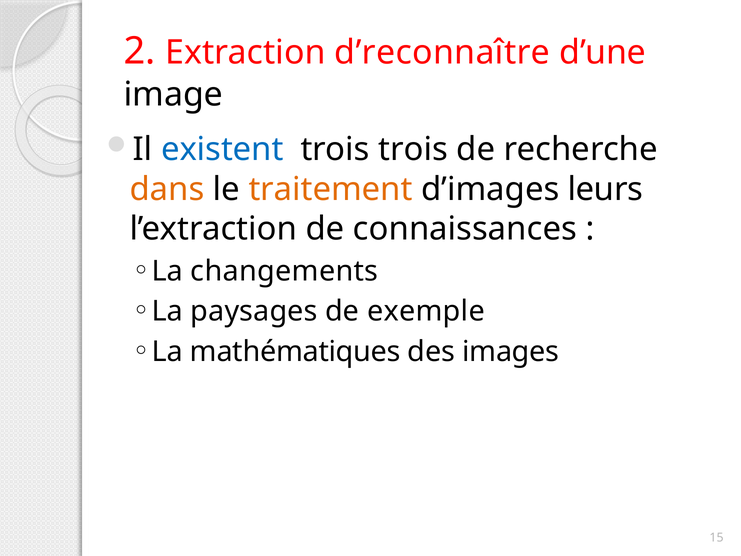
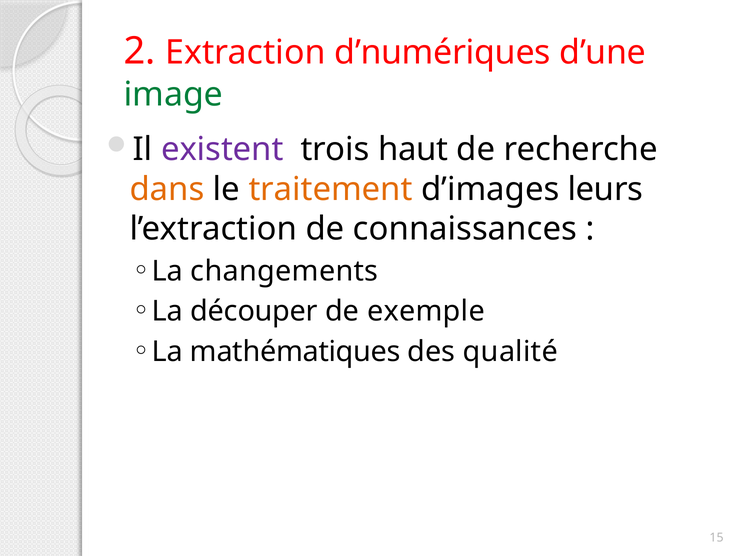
d’reconnaître: d’reconnaître -> d’numériques
image colour: black -> green
existent colour: blue -> purple
trois trois: trois -> haut
paysages: paysages -> découper
images: images -> qualité
